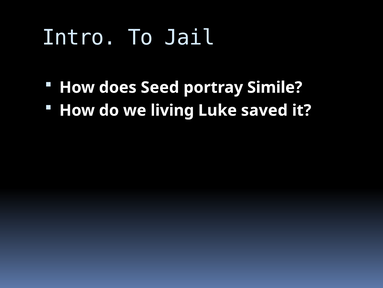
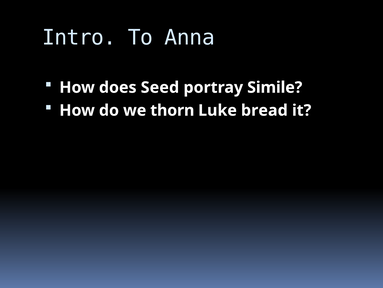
Jail: Jail -> Anna
living: living -> thorn
saved: saved -> bread
